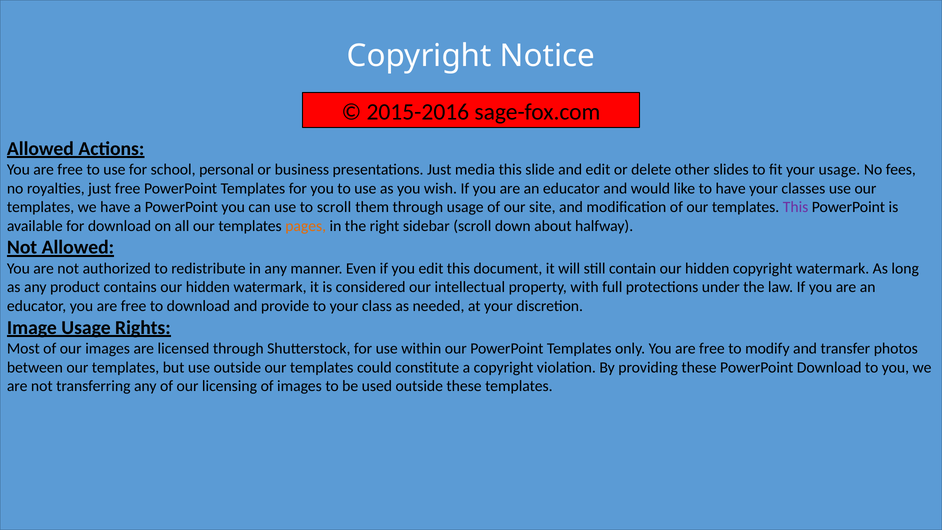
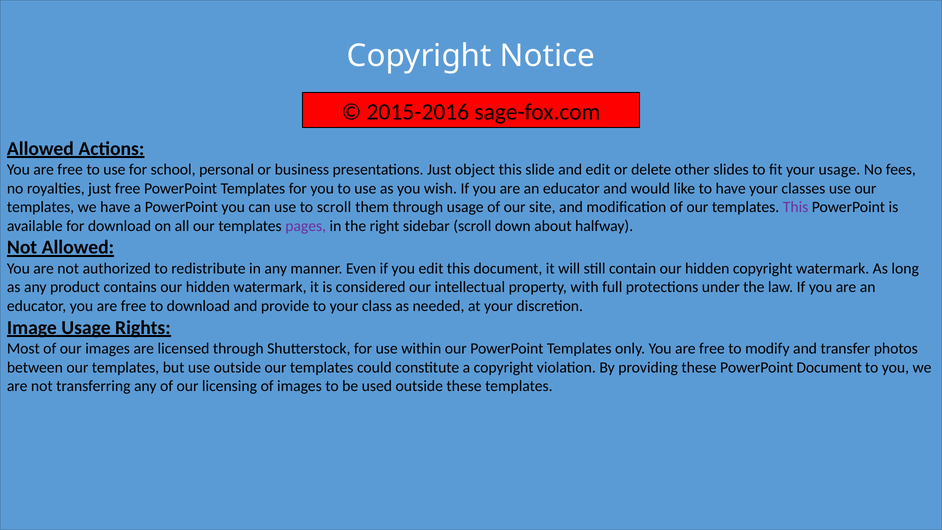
media: media -> object
pages colour: orange -> purple
PowerPoint Download: Download -> Document
